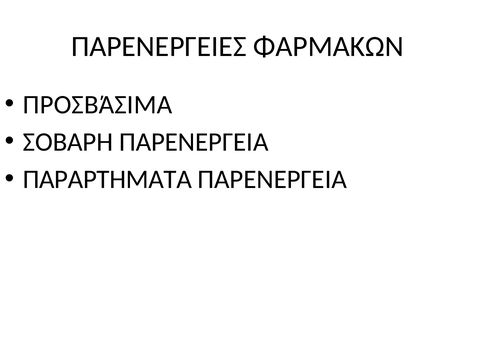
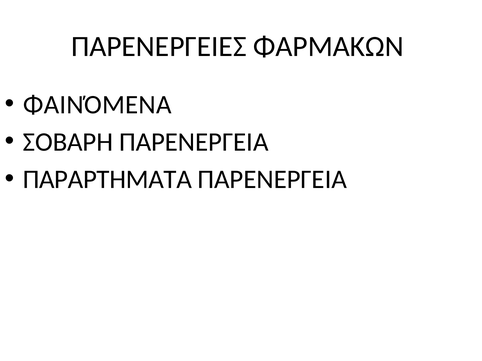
ΠΡΟΣΒΆΣΙΜΑ: ΠΡΟΣΒΆΣΙΜΑ -> ΦΑΙΝΌΜΕΝΑ
